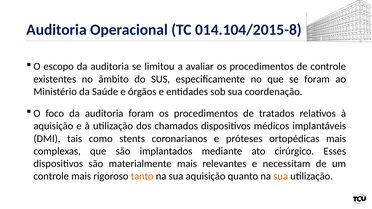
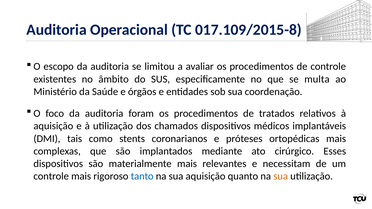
014.104/2015-8: 014.104/2015-8 -> 017.109/2015-8
se foram: foram -> multa
tanto colour: orange -> blue
